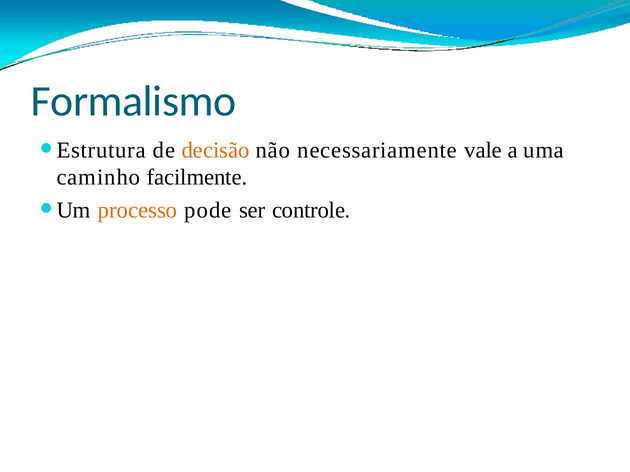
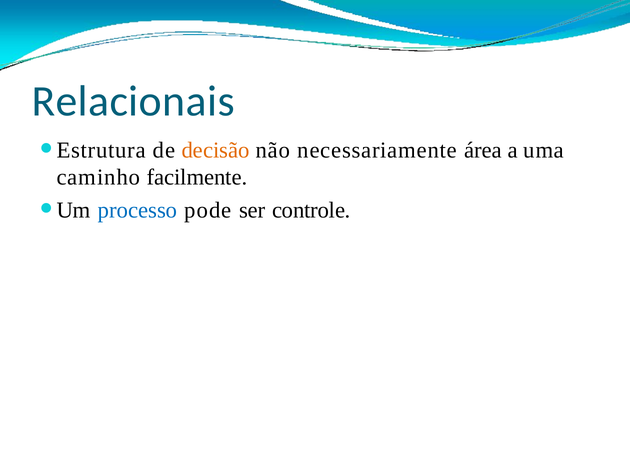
Formalismo: Formalismo -> Relacionais
vale: vale -> área
processo colour: orange -> blue
